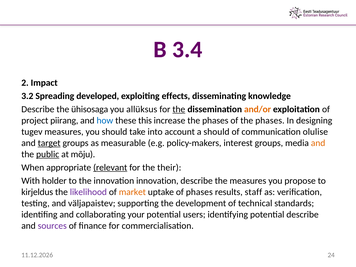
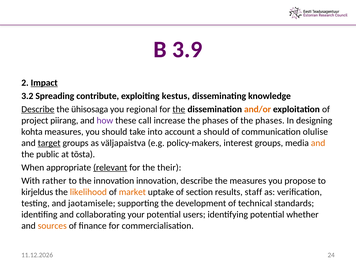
3.4: 3.4 -> 3.9
Impact underline: none -> present
developed: developed -> contribute
effects: effects -> kestus
Describe at (38, 109) underline: none -> present
allüksus: allüksus -> regional
how colour: blue -> purple
this: this -> call
tugev: tugev -> kohta
measurable: measurable -> väljapaistva
public underline: present -> none
mõju: mõju -> tõsta
holder: holder -> rather
likelihood colour: purple -> orange
of phases: phases -> section
väljapaistev: väljapaistev -> jaotamisele
potential describe: describe -> whether
sources colour: purple -> orange
